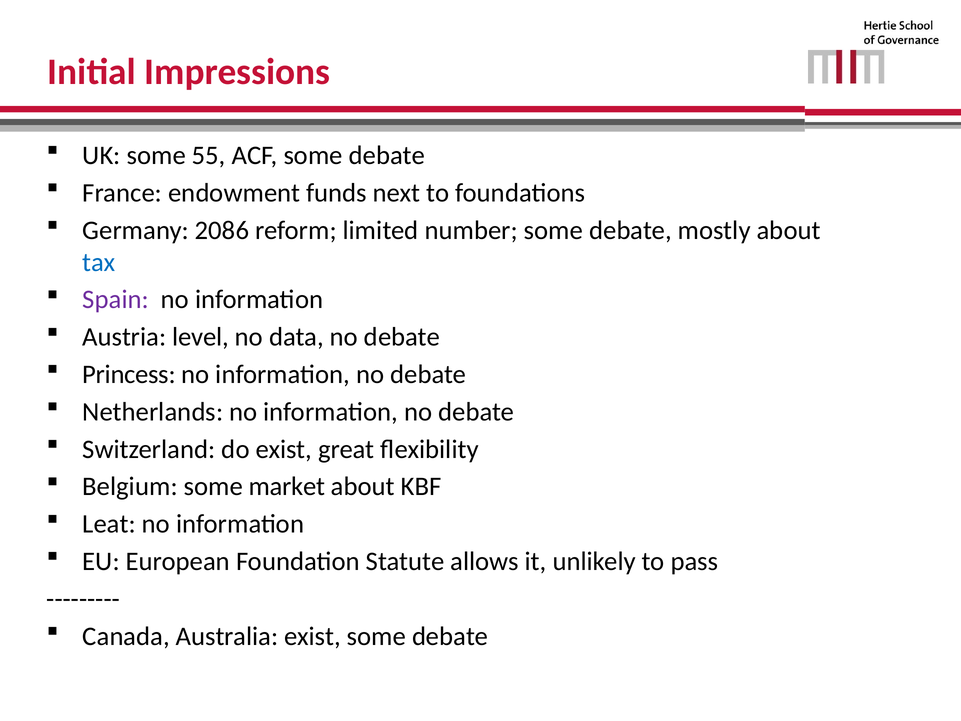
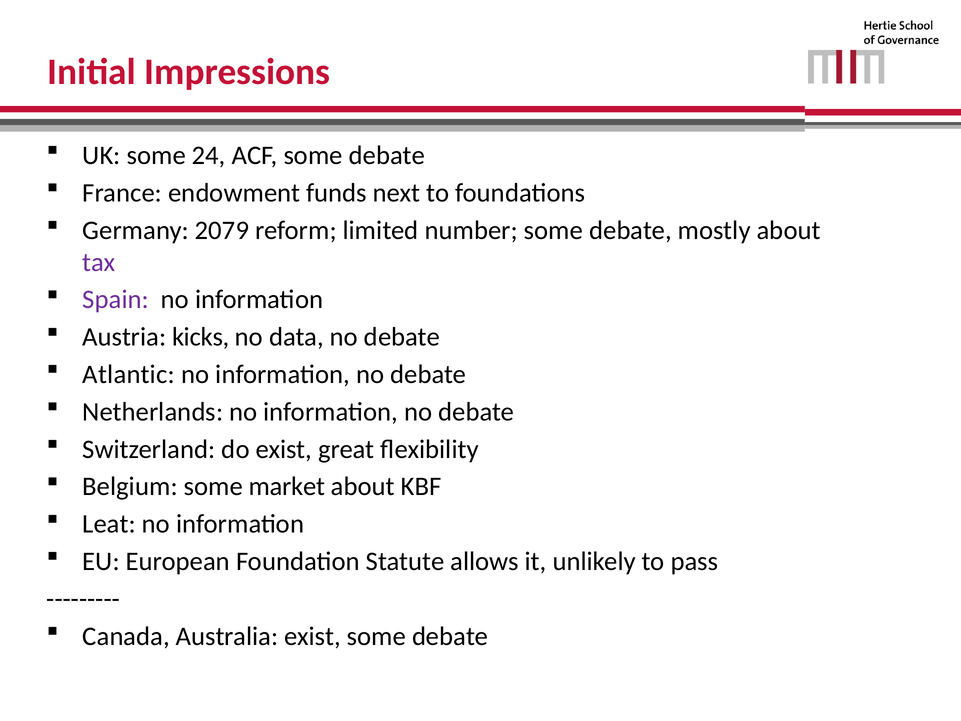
55: 55 -> 24
2086: 2086 -> 2079
tax colour: blue -> purple
level: level -> kicks
Princess: Princess -> Atlantic
